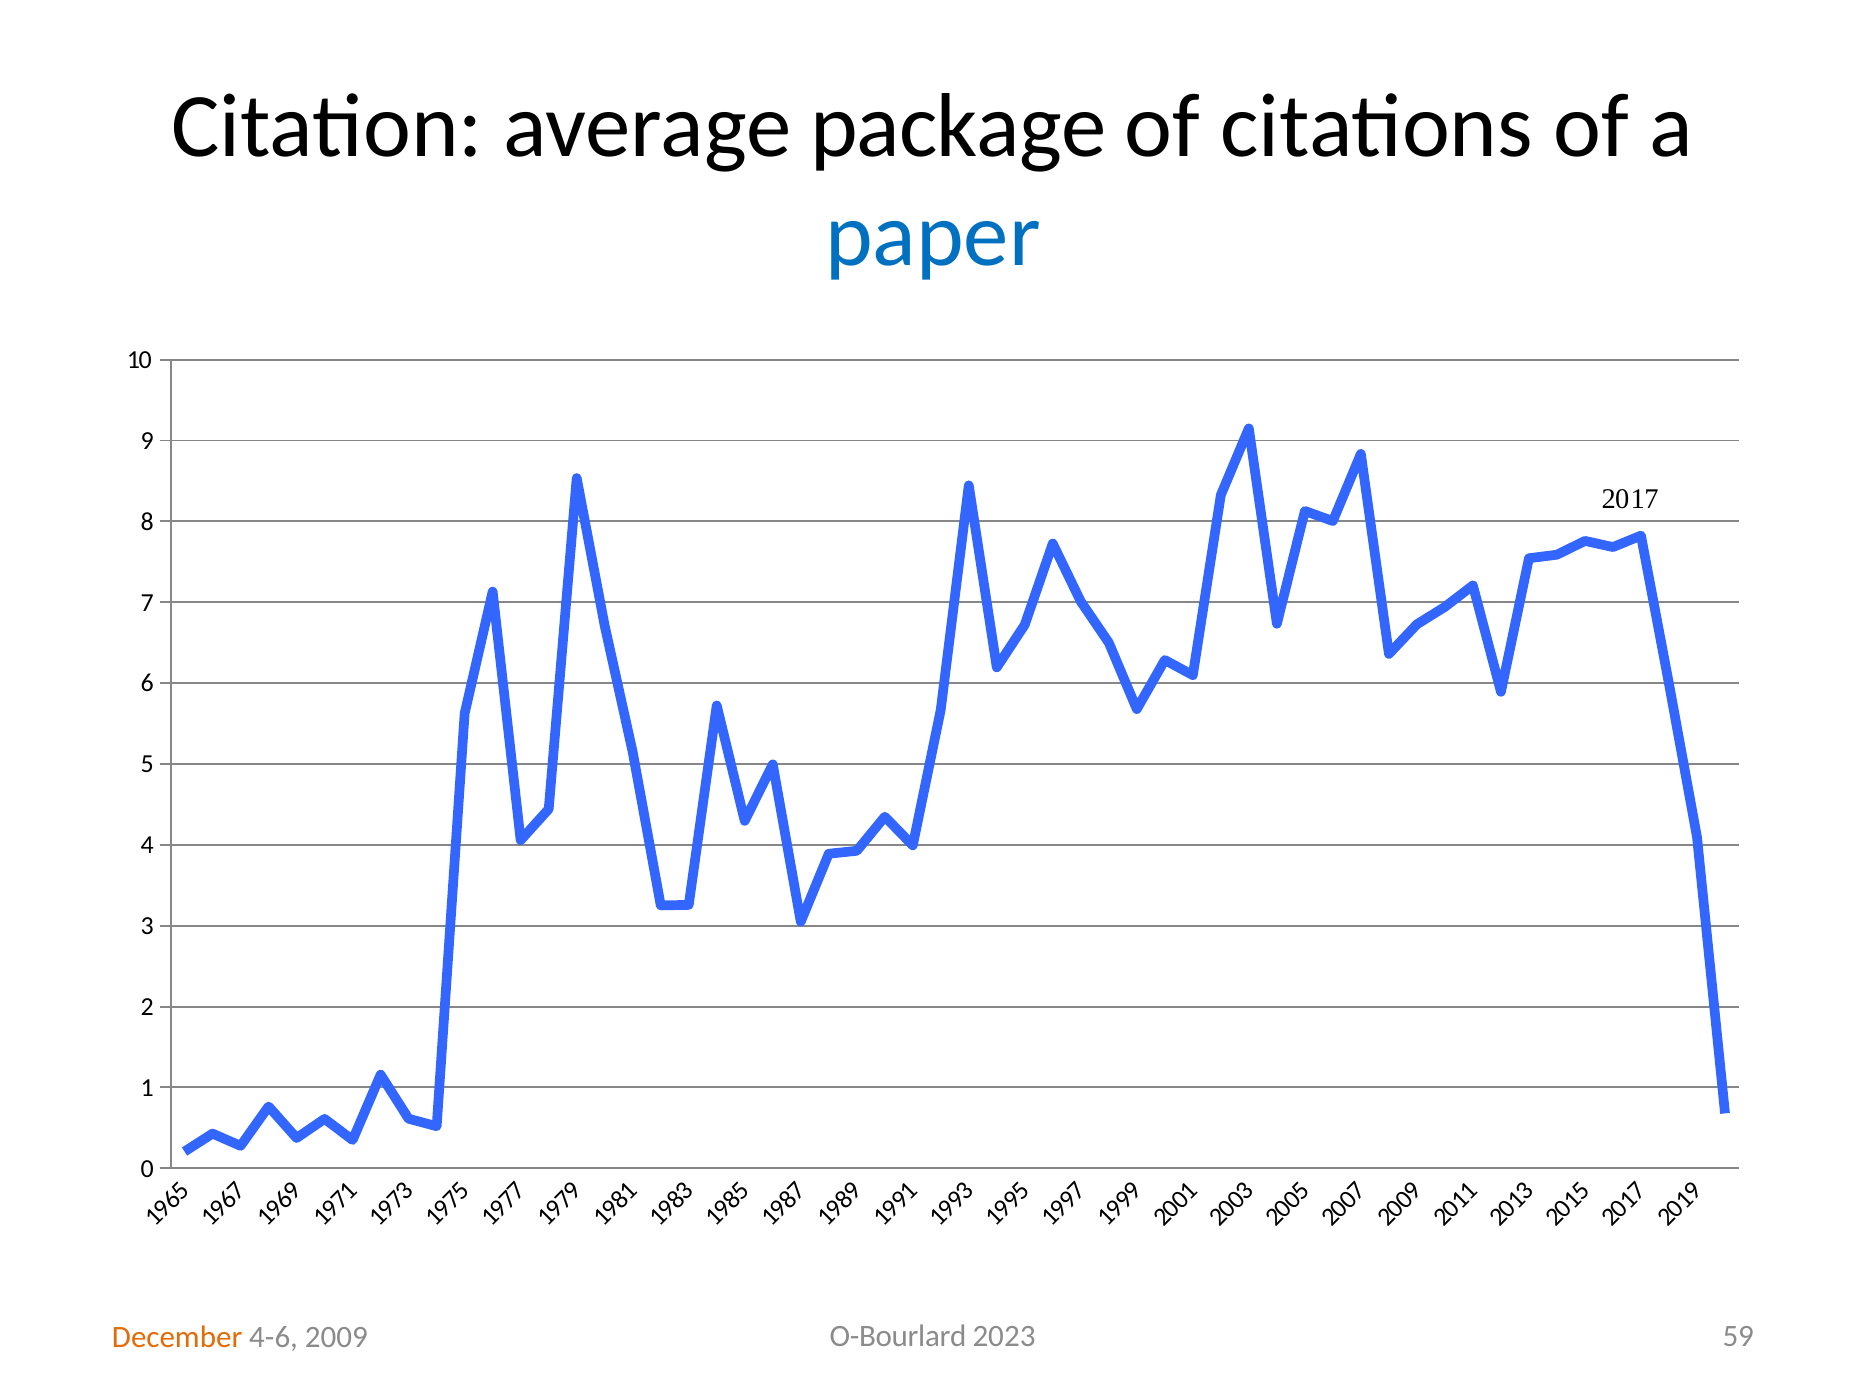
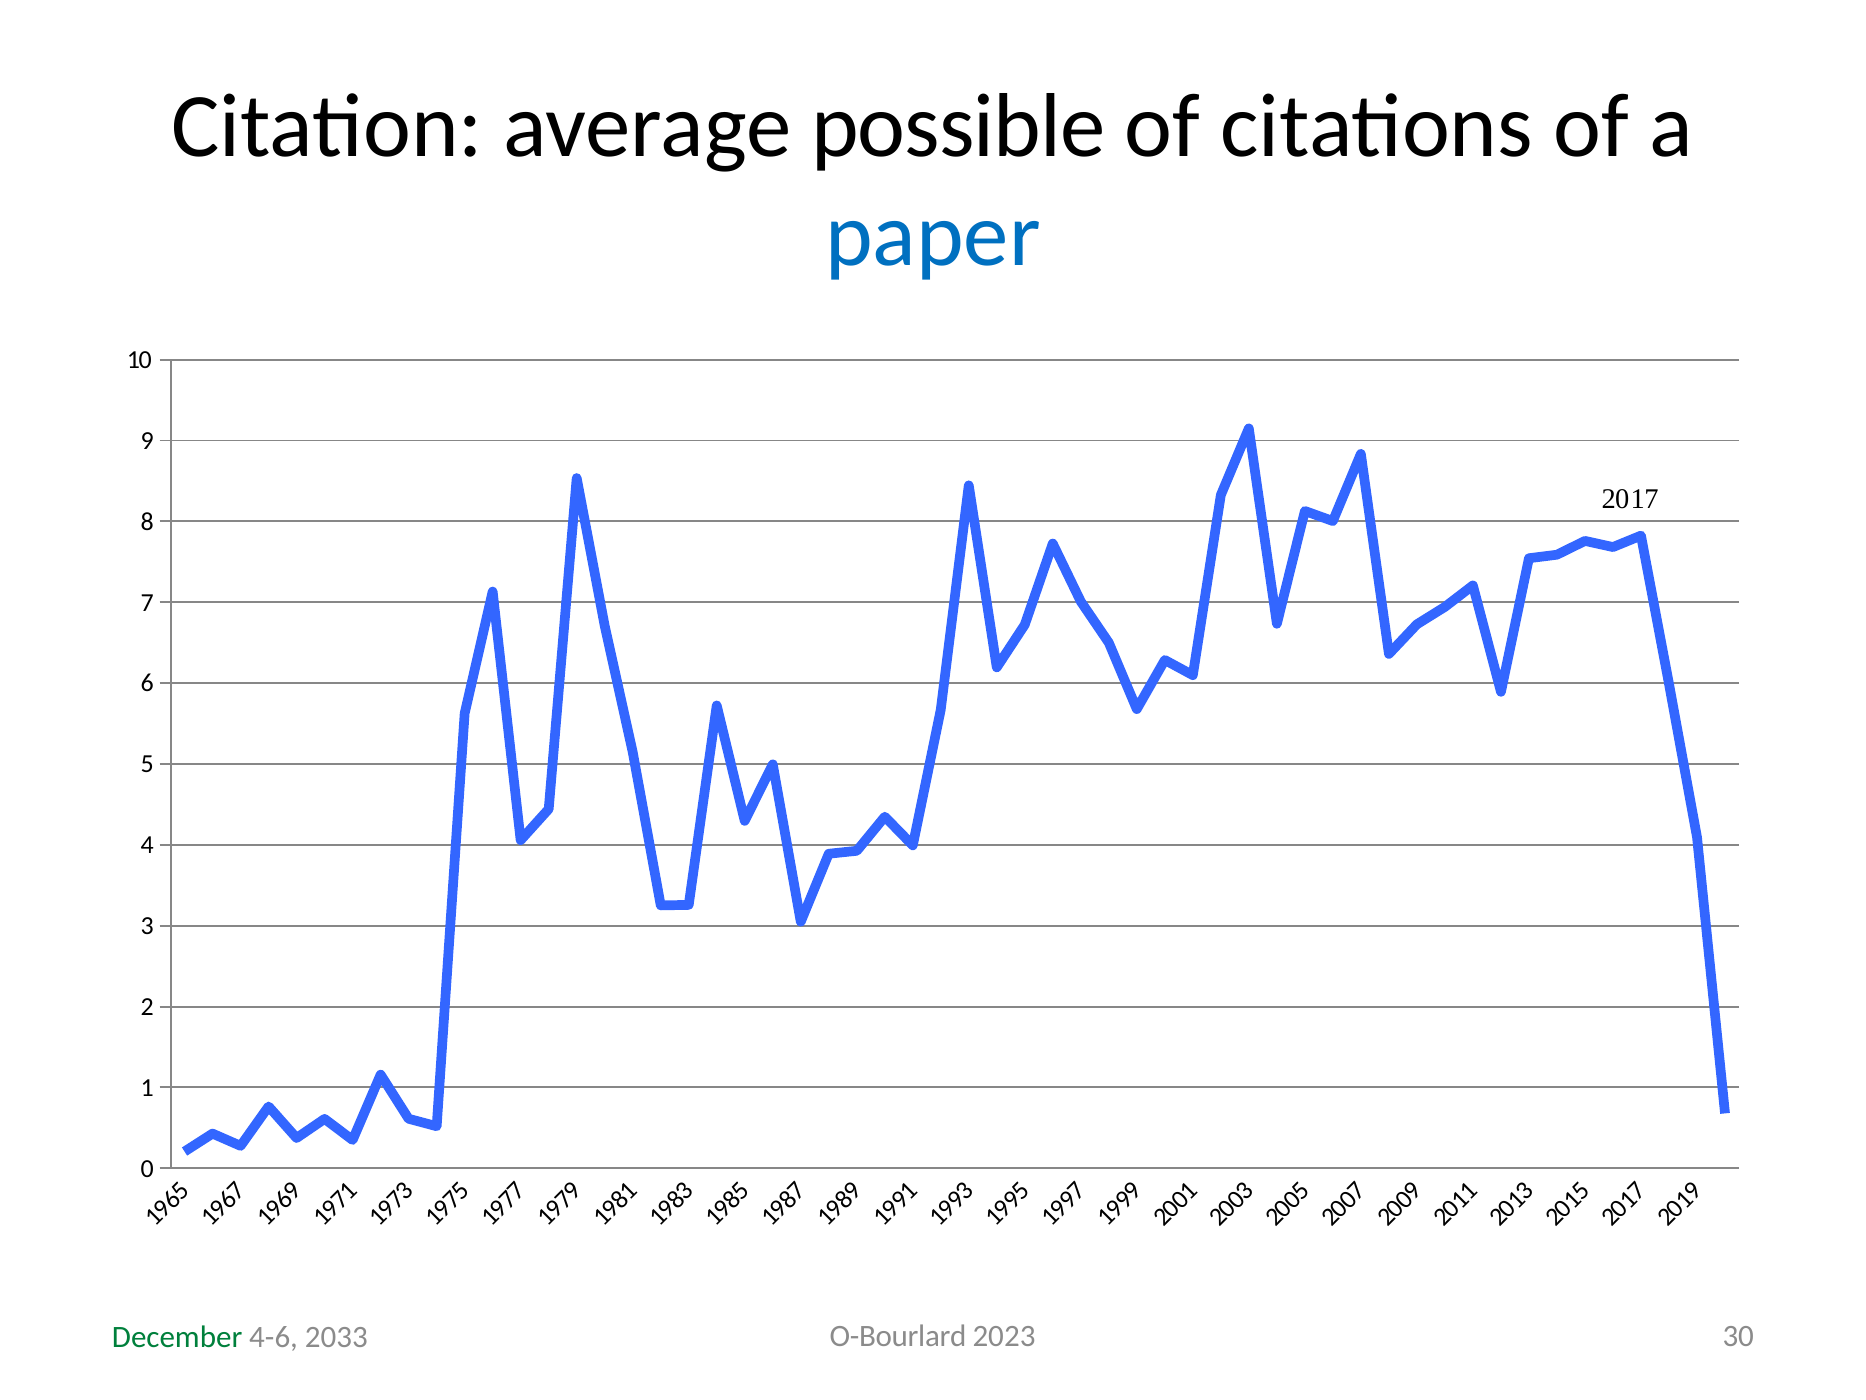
package: package -> possible
59: 59 -> 30
December colour: orange -> green
2009: 2009 -> 2033
